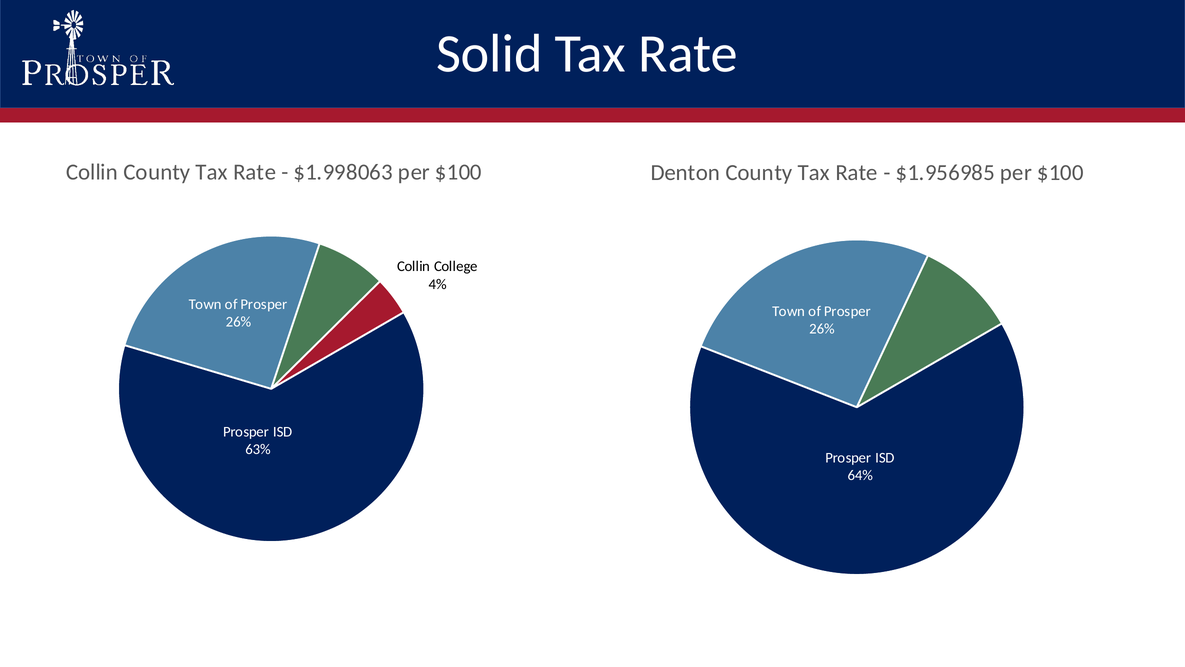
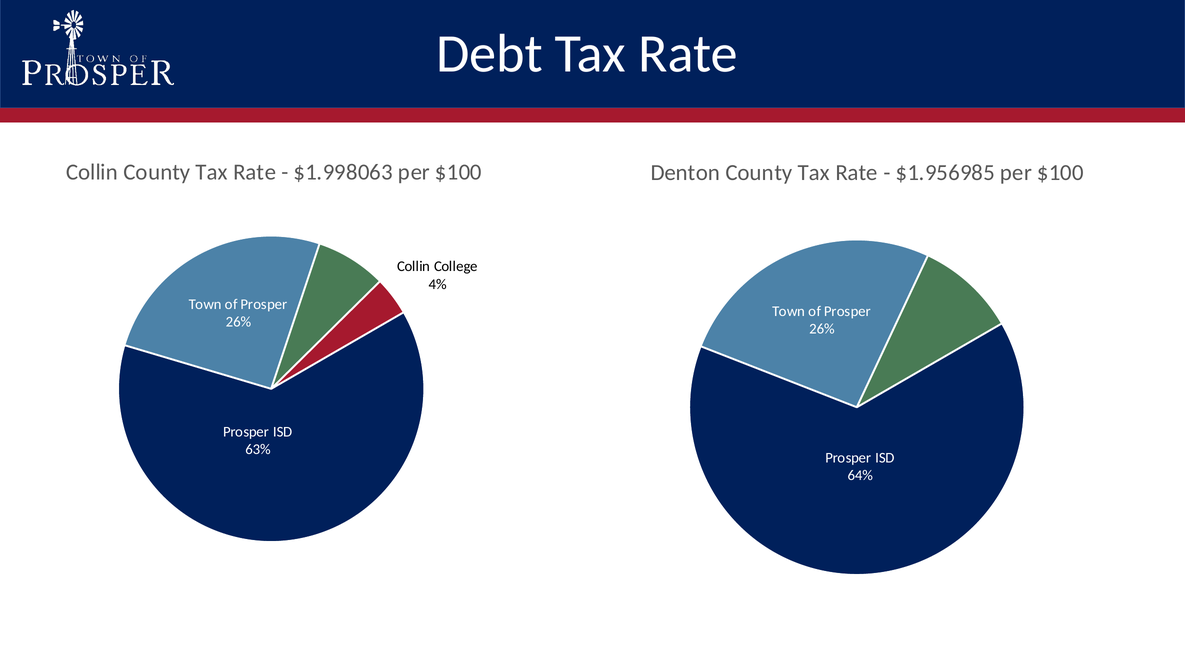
Solid: Solid -> Debt
